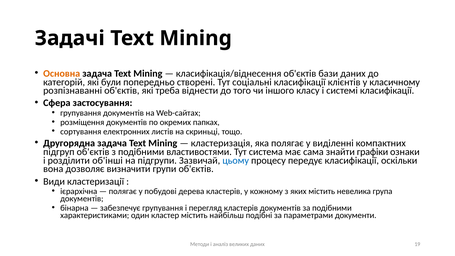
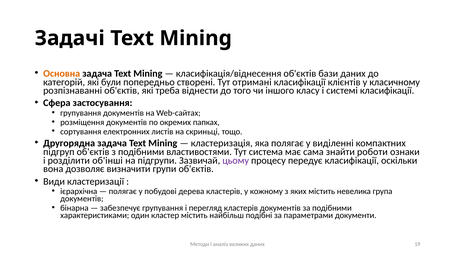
соціальні: соціальні -> отримані
графіки: графіки -> роботи
цьому colour: blue -> purple
